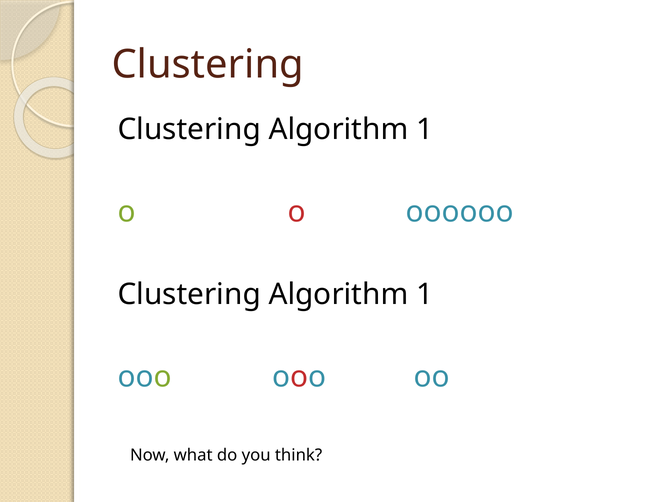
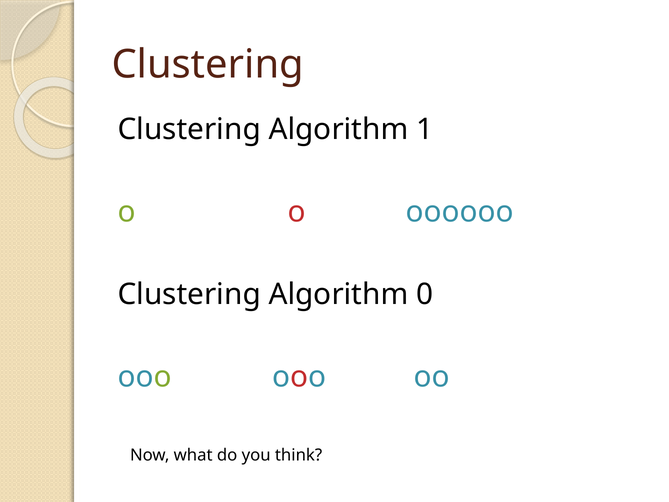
1 at (425, 294): 1 -> 0
